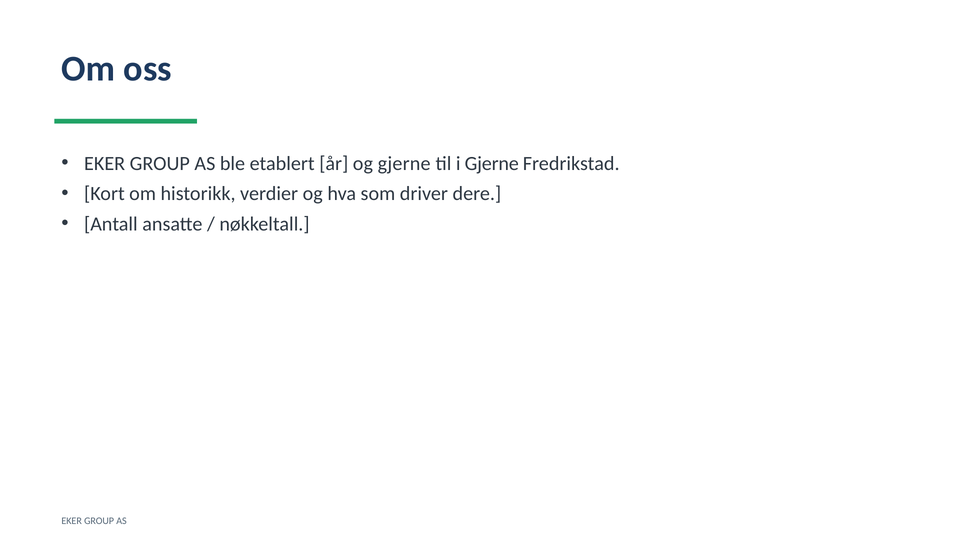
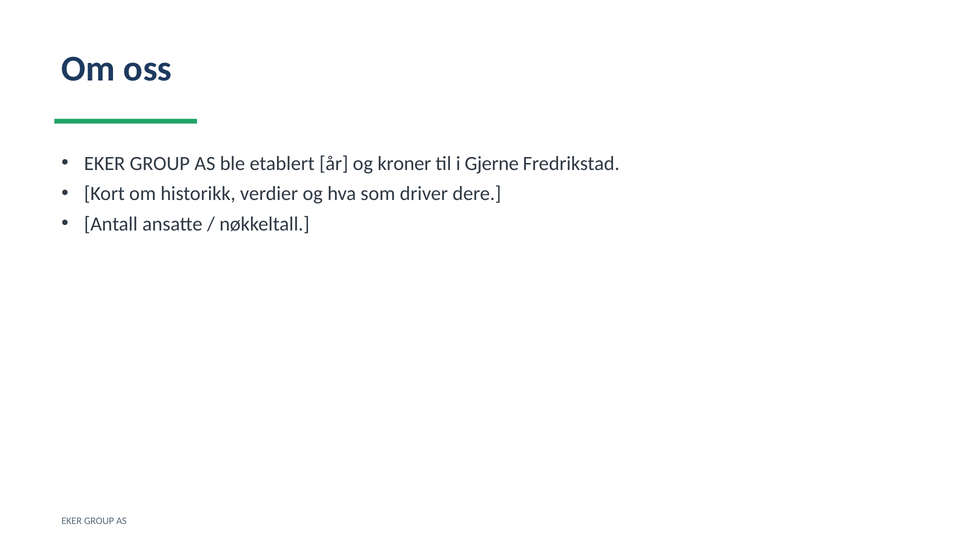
og gjerne: gjerne -> kroner
